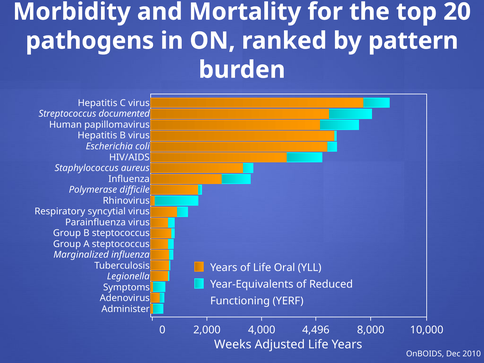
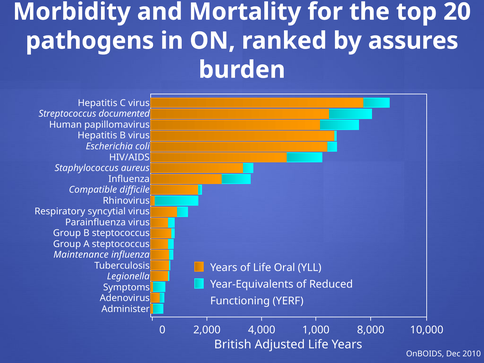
pattern: pattern -> assures
Polymerase: Polymerase -> Compatible
Marginalized: Marginalized -> Maintenance
4,496: 4,496 -> 1,000
Weeks: Weeks -> British
